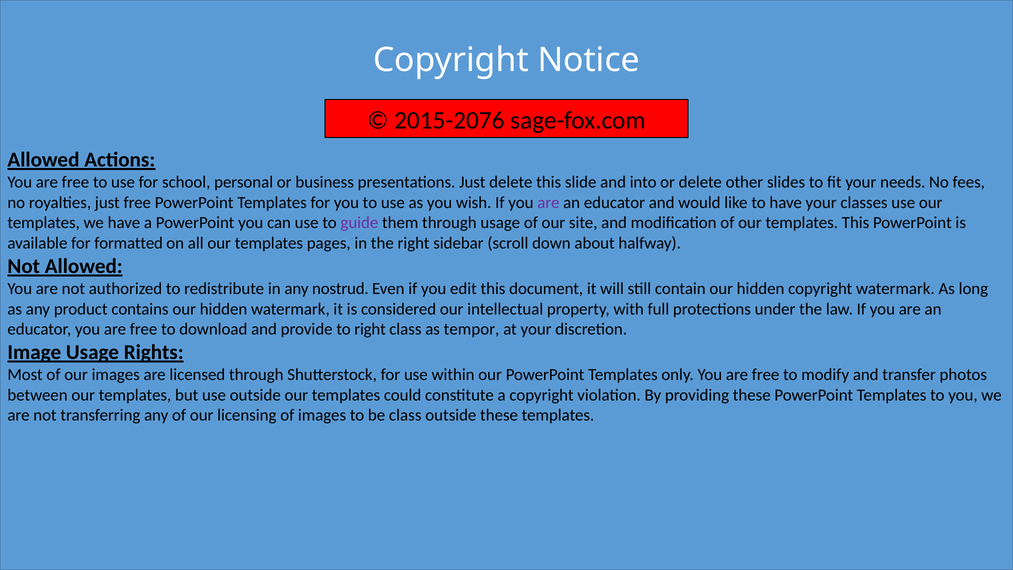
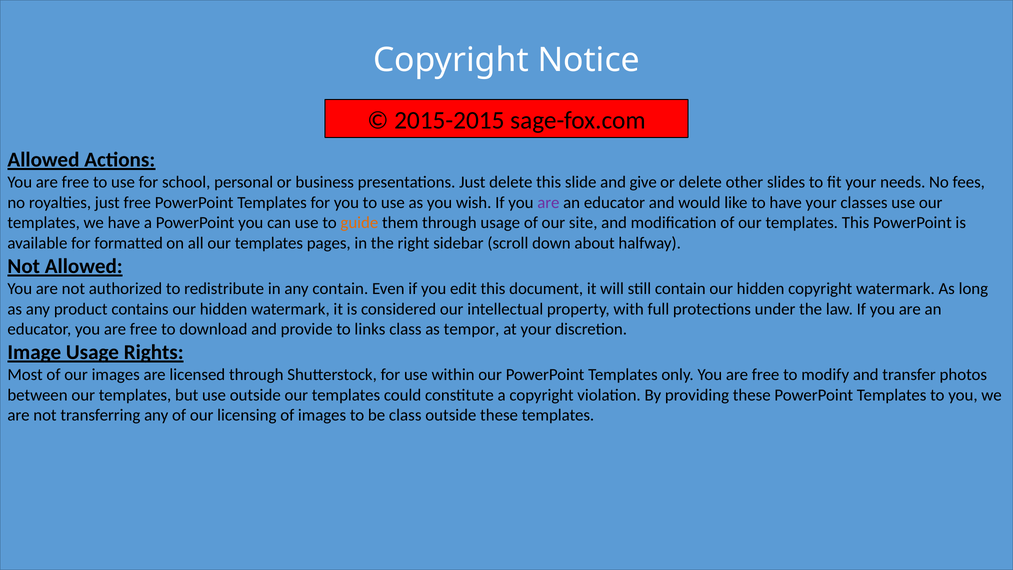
2015-2076: 2015-2076 -> 2015-2015
into: into -> give
guide colour: purple -> orange
any nostrud: nostrud -> contain
to right: right -> links
